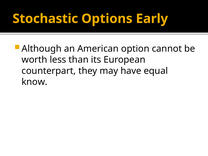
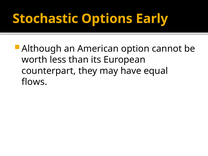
know: know -> flows
